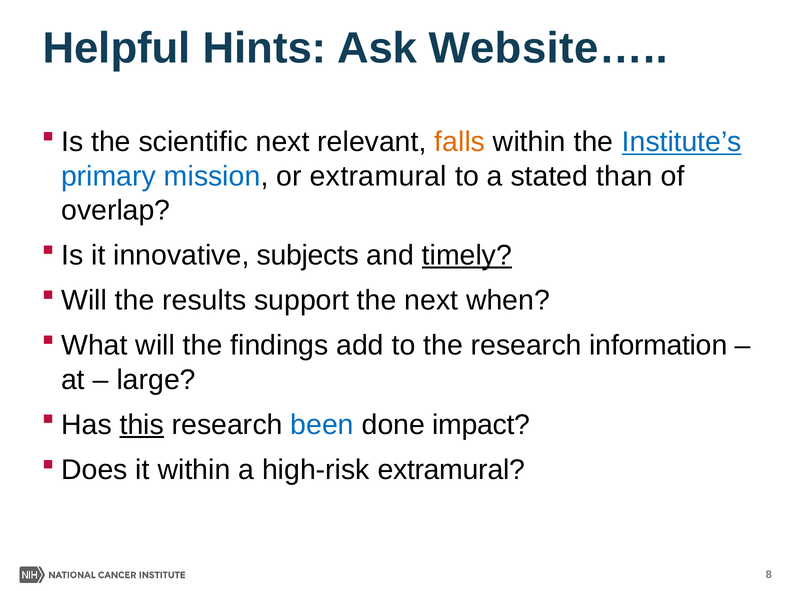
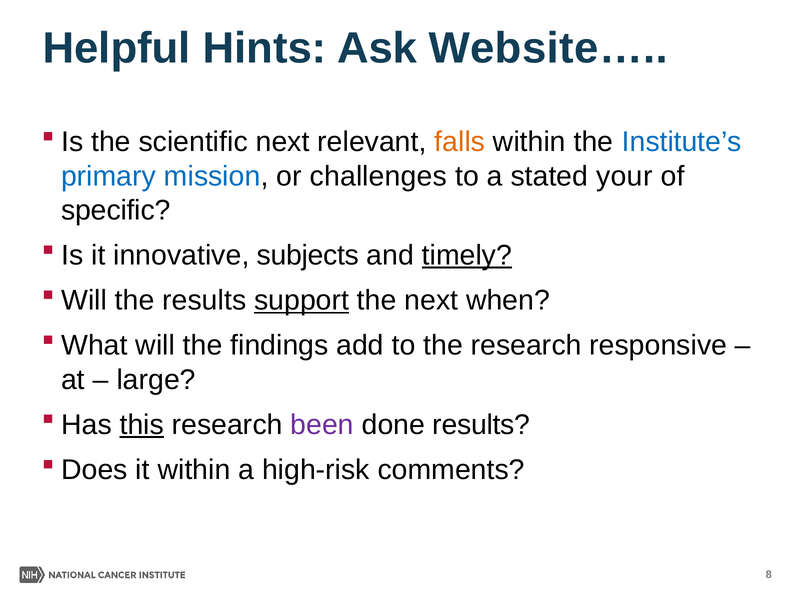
Institute’s underline: present -> none
or extramural: extramural -> challenges
than: than -> your
overlap: overlap -> specific
support underline: none -> present
information: information -> responsive
been colour: blue -> purple
done impact: impact -> results
high-risk extramural: extramural -> comments
